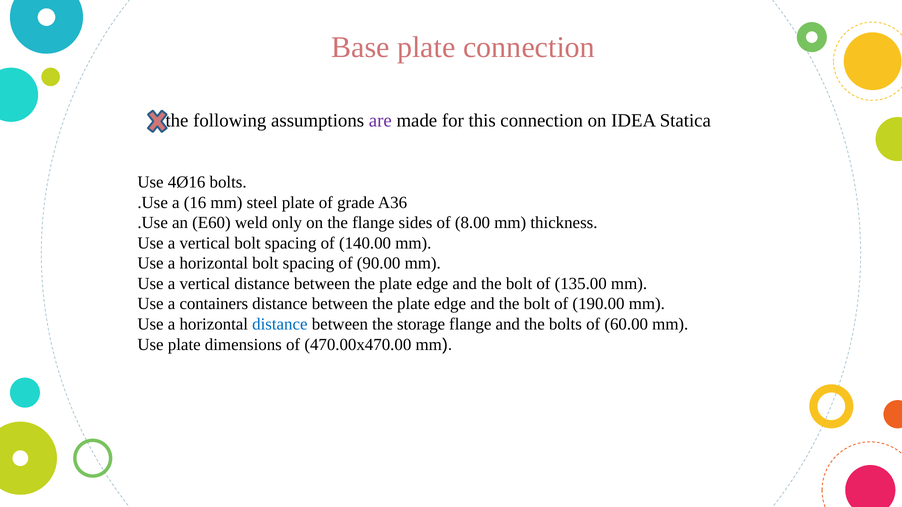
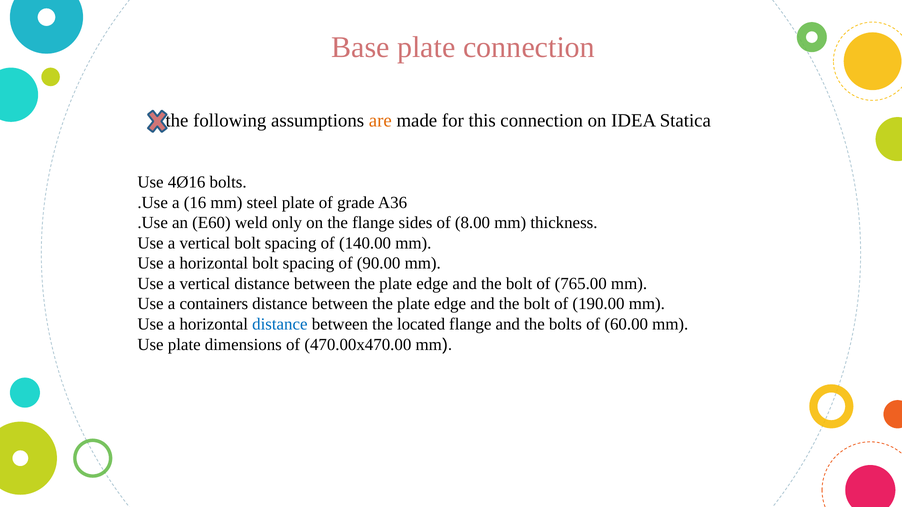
are colour: purple -> orange
135.00: 135.00 -> 765.00
storage: storage -> located
